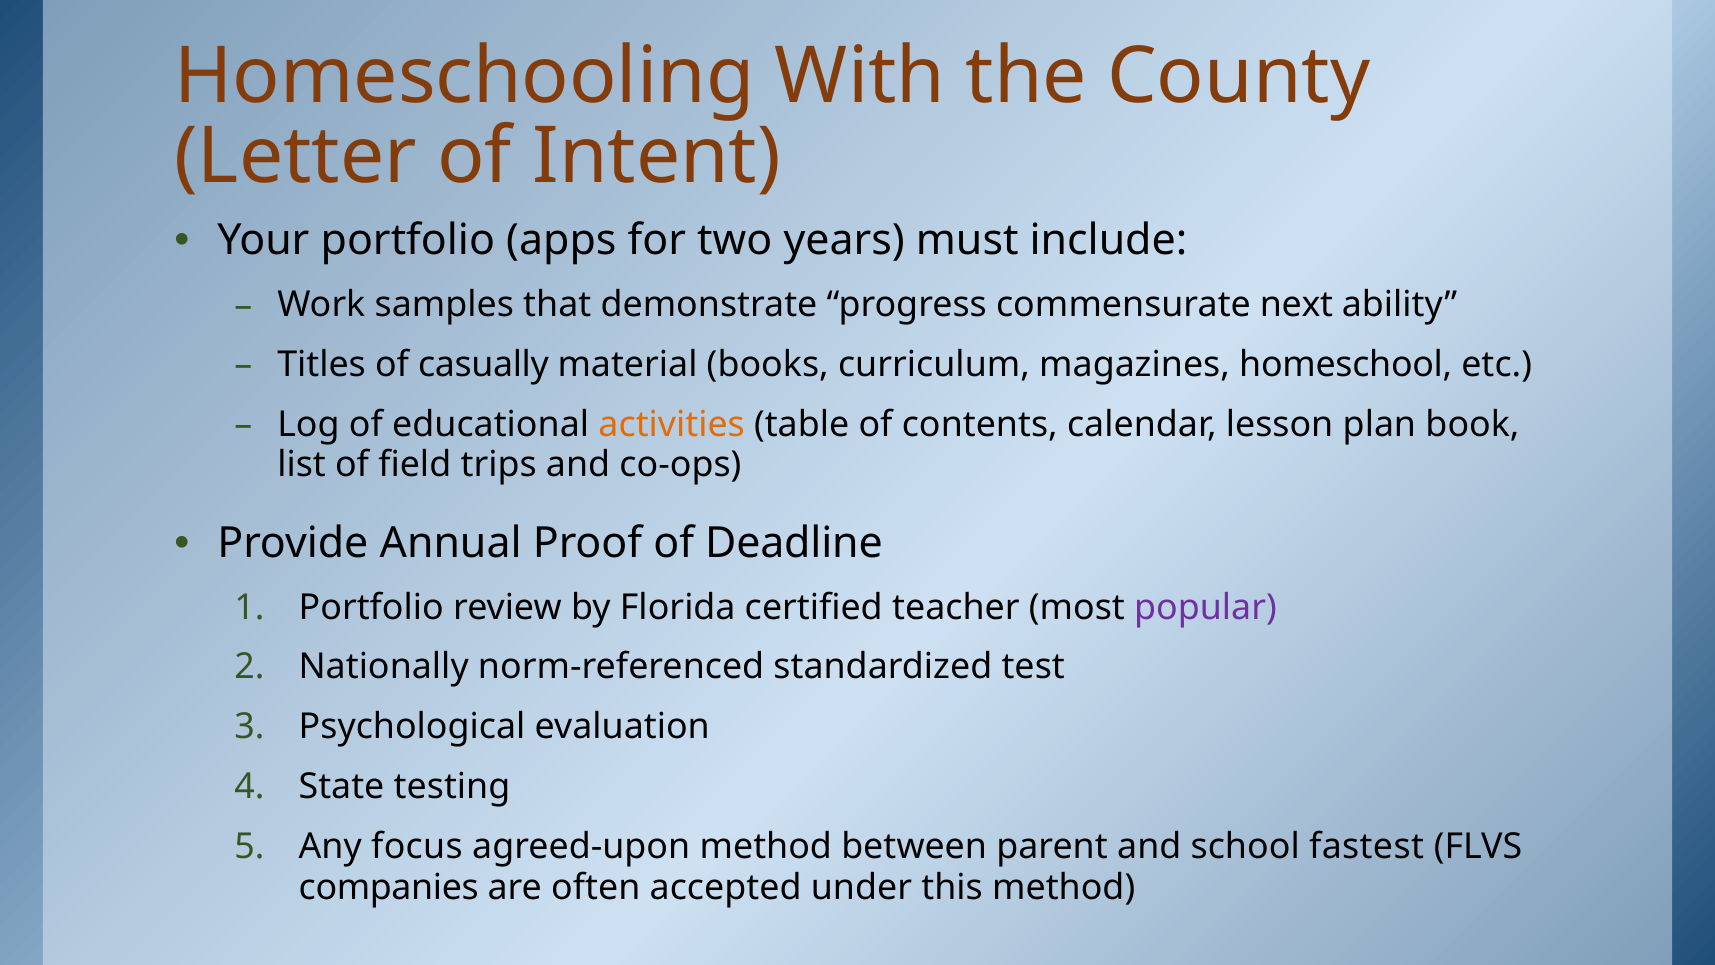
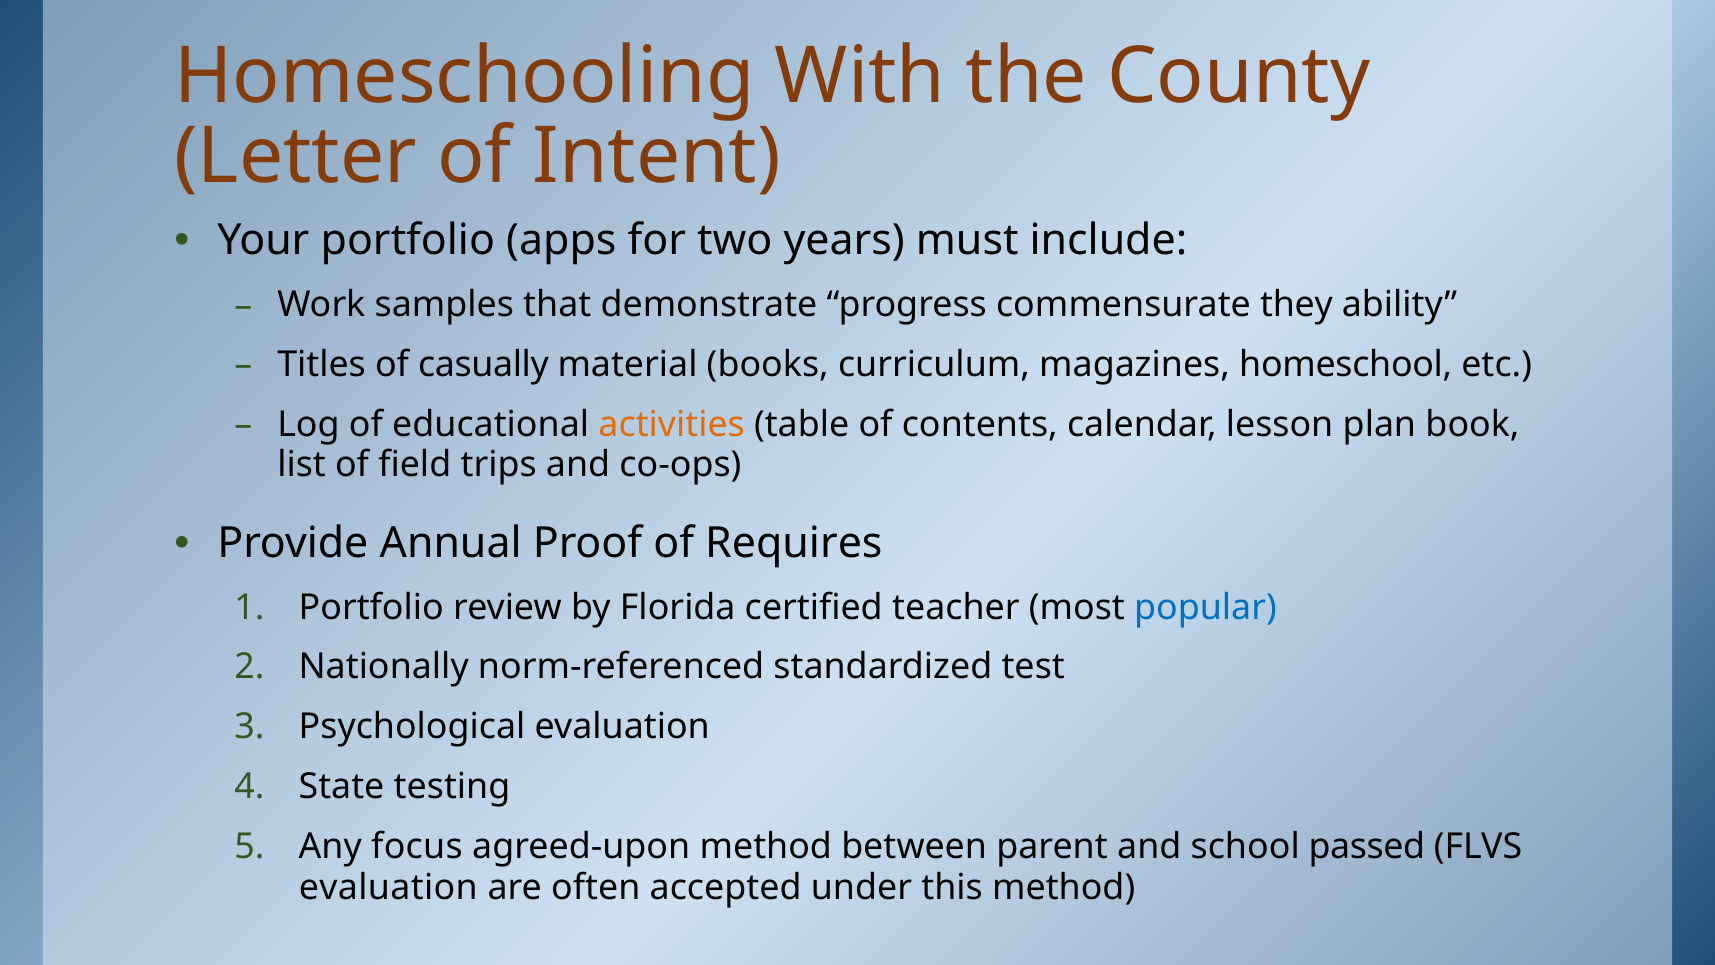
next: next -> they
Deadline: Deadline -> Requires
popular colour: purple -> blue
fastest: fastest -> passed
companies at (389, 888): companies -> evaluation
